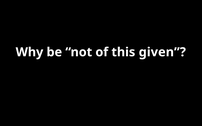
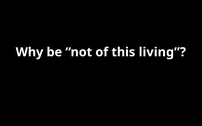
given: given -> living
